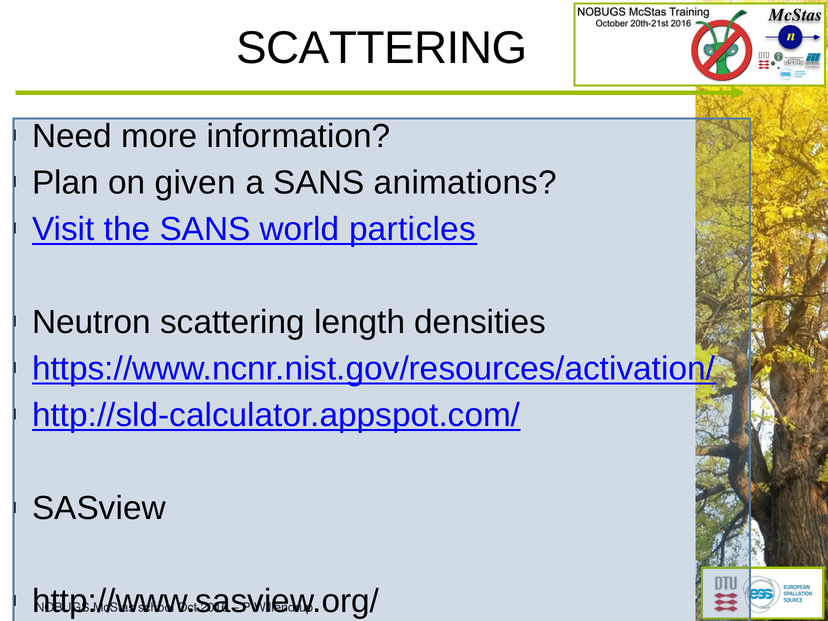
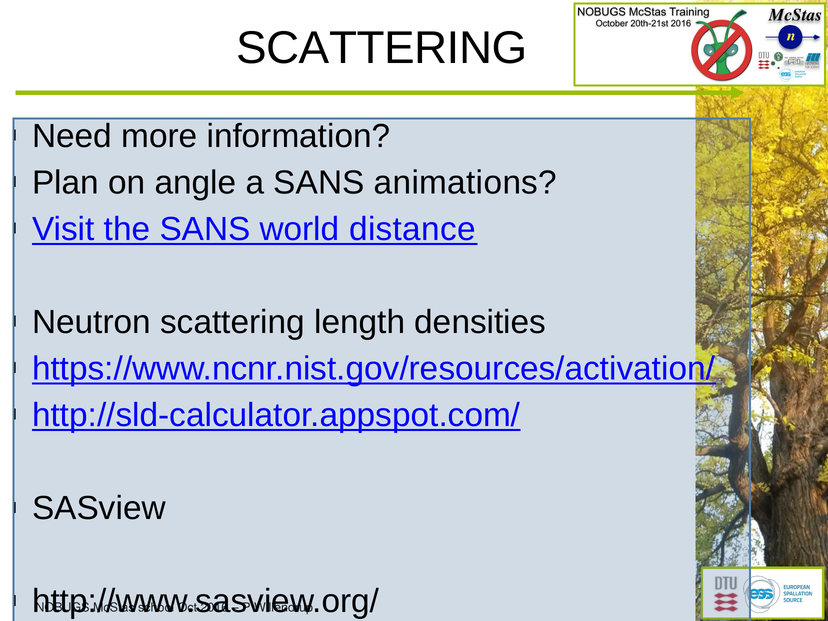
on given: given -> angle
particles: particles -> distance
